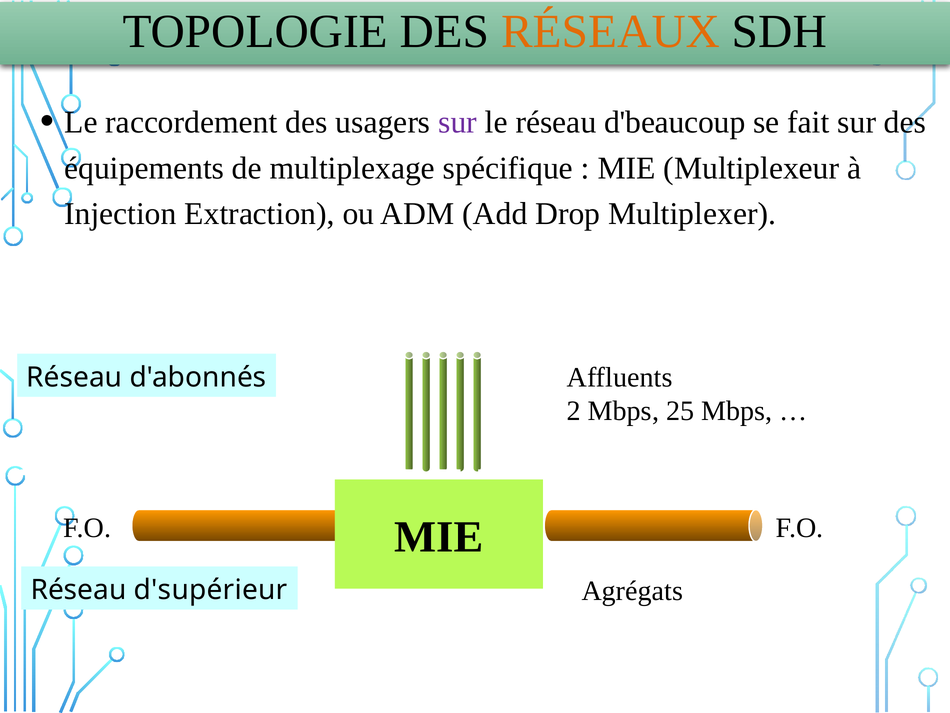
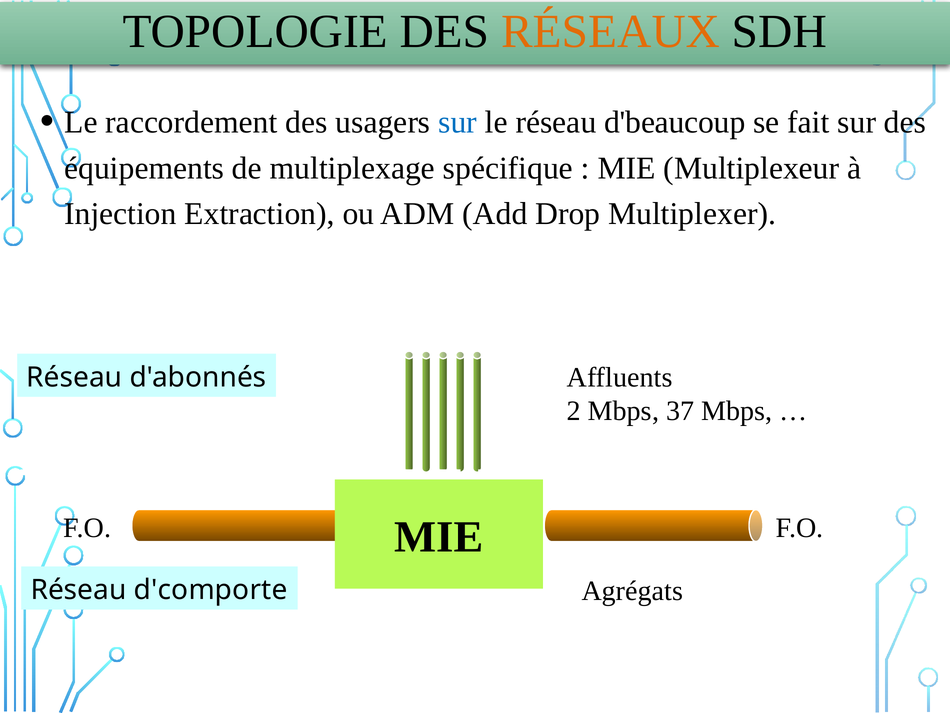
sur at (458, 122) colour: purple -> blue
25: 25 -> 37
d'supérieur: d'supérieur -> d'comporte
